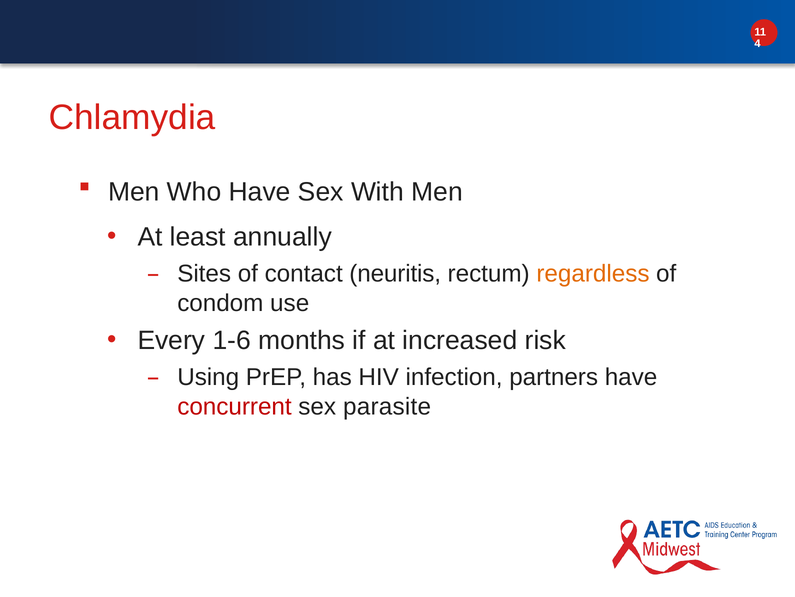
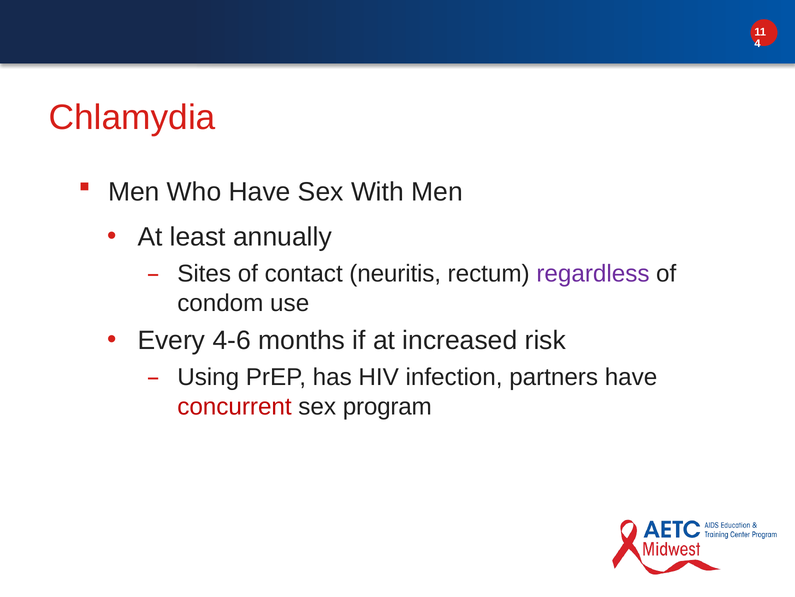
regardless colour: orange -> purple
1-6: 1-6 -> 4-6
parasite: parasite -> program
